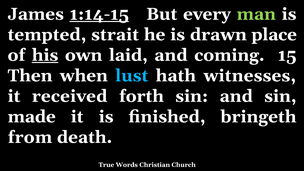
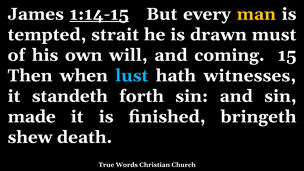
man colour: light green -> yellow
place: place -> must
his underline: present -> none
laid: laid -> will
received: received -> standeth
from: from -> shew
